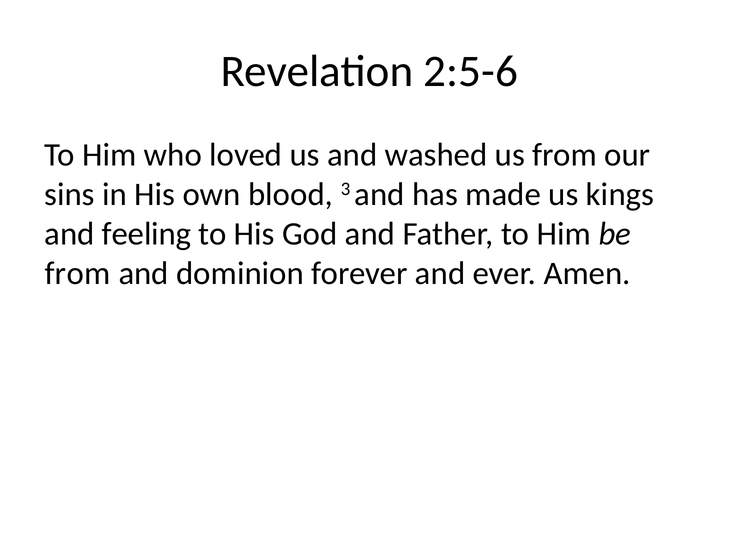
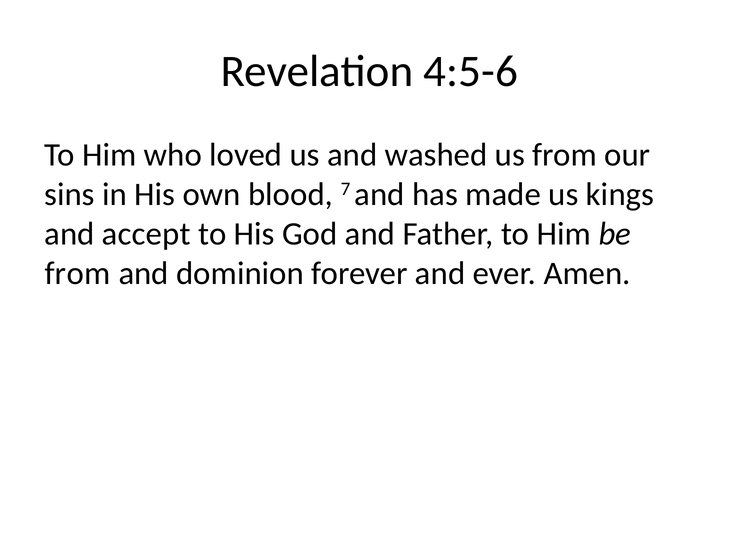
2:5-6: 2:5-6 -> 4:5-6
3: 3 -> 7
feeling: feeling -> accept
